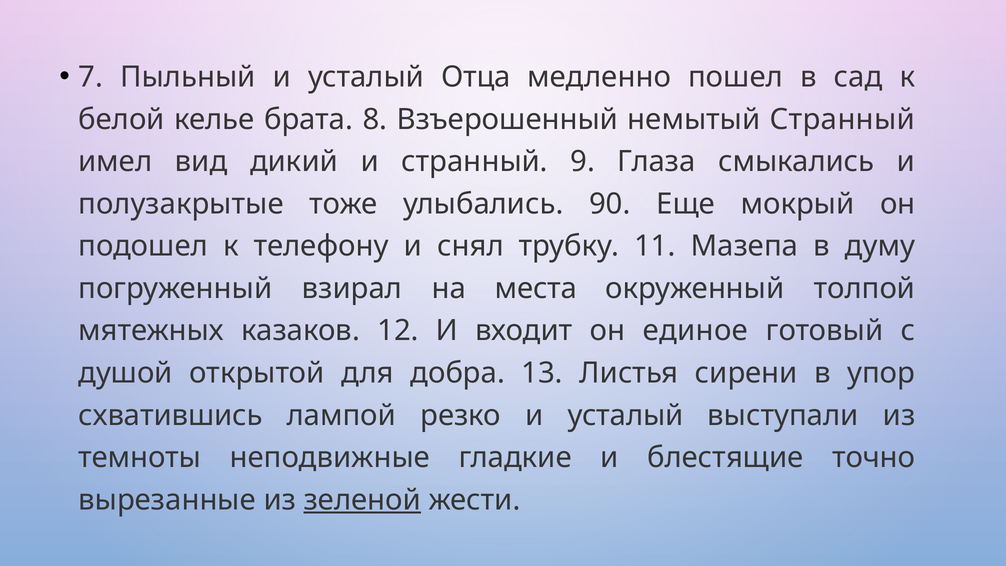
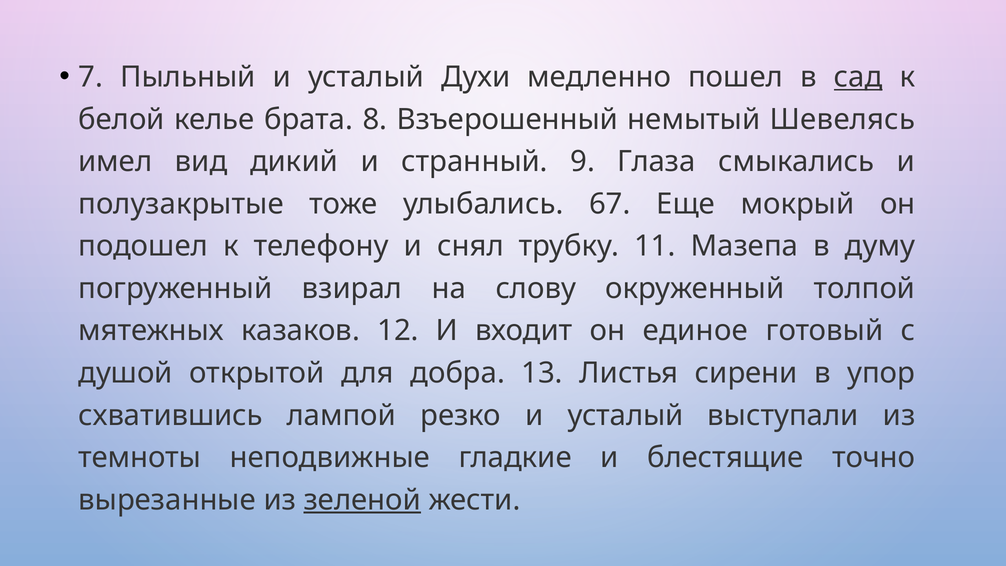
Отца: Отца -> Духи
сад underline: none -> present
немытый Странный: Странный -> Шевелясь
90: 90 -> 67
места: места -> слову
